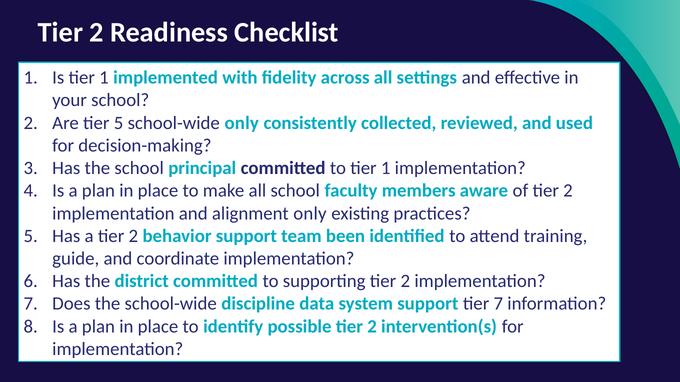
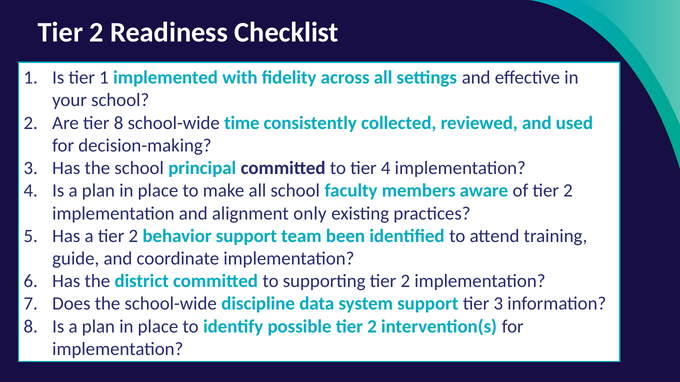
tier 5: 5 -> 8
school-wide only: only -> time
to tier 1: 1 -> 4
tier 7: 7 -> 3
